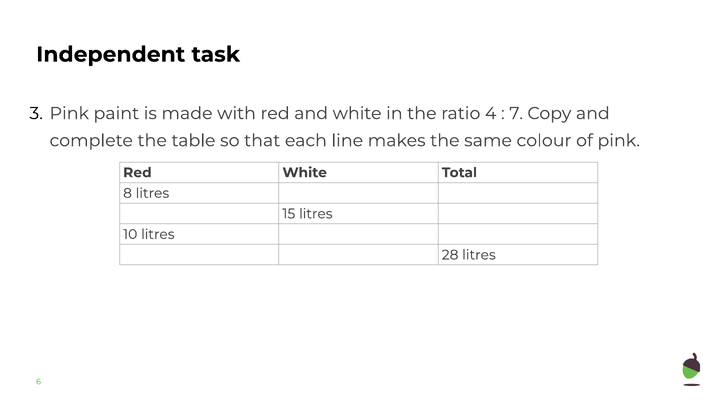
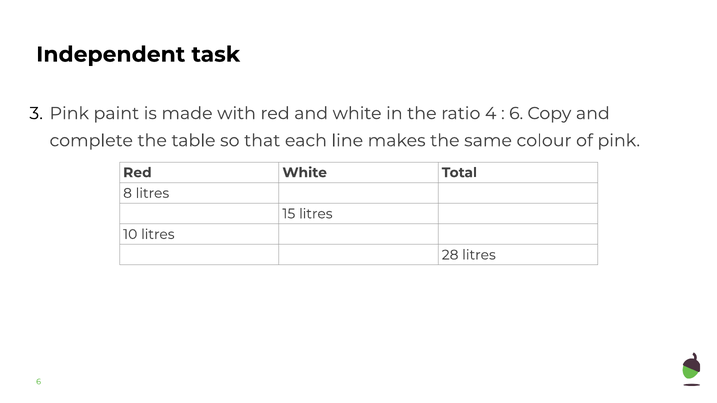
7 at (516, 113): 7 -> 6
